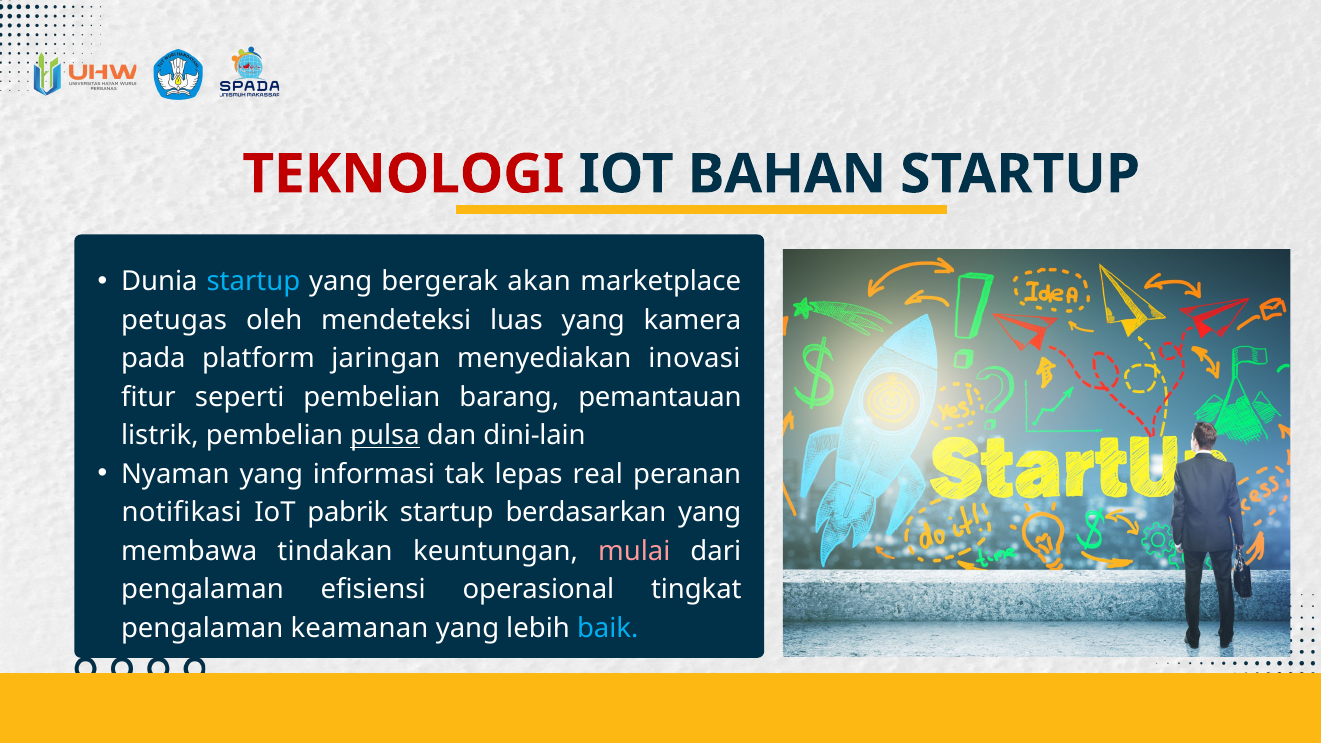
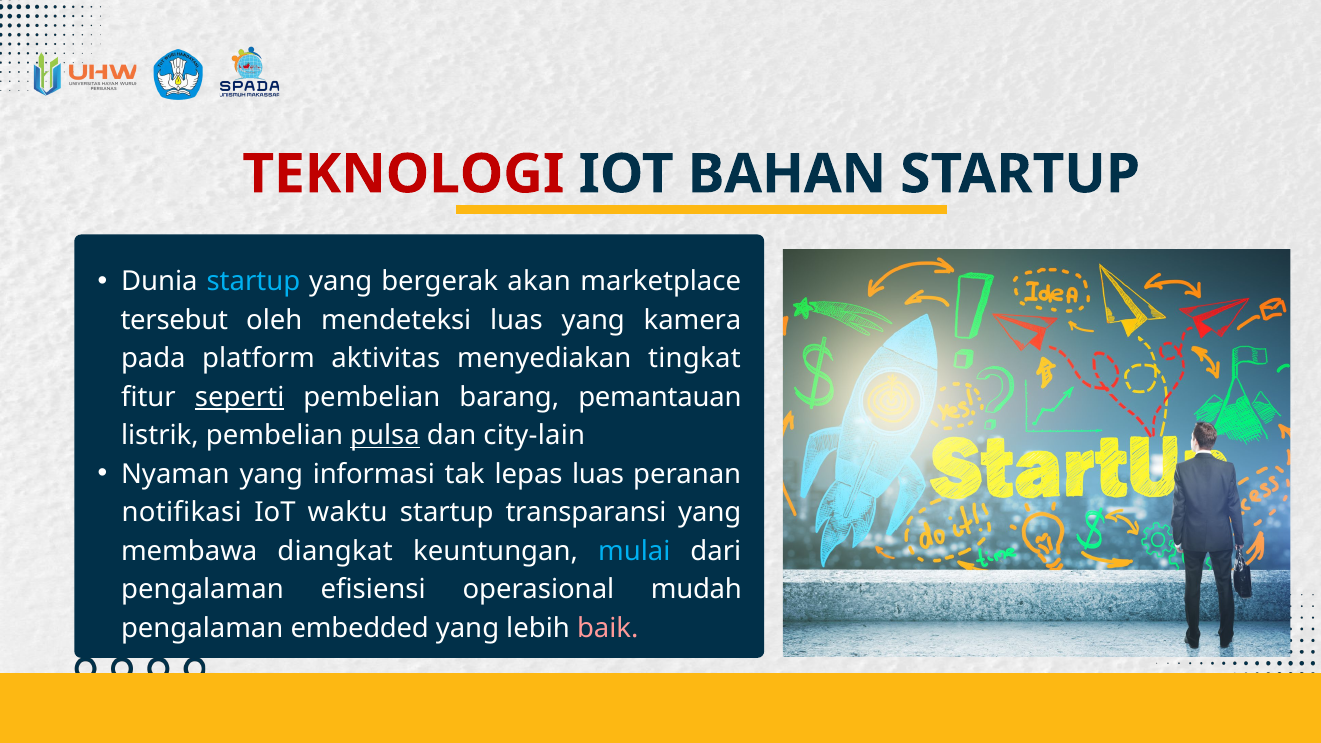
petugas: petugas -> tersebut
jaringan: jaringan -> aktivitas
inovasi: inovasi -> tingkat
seperti underline: none -> present
dini-lain: dini-lain -> city-lain
lepas real: real -> luas
pabrik: pabrik -> waktu
berdasarkan: berdasarkan -> transparansi
tindakan: tindakan -> diangkat
mulai colour: pink -> light blue
tingkat: tingkat -> mudah
keamanan: keamanan -> embedded
baik colour: light blue -> pink
